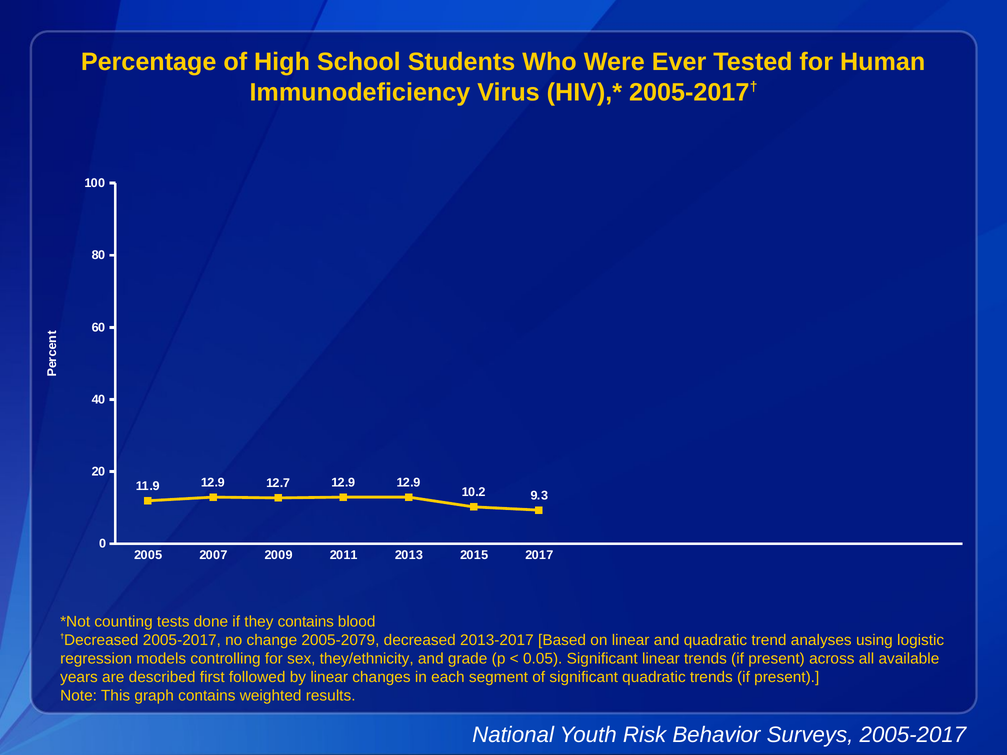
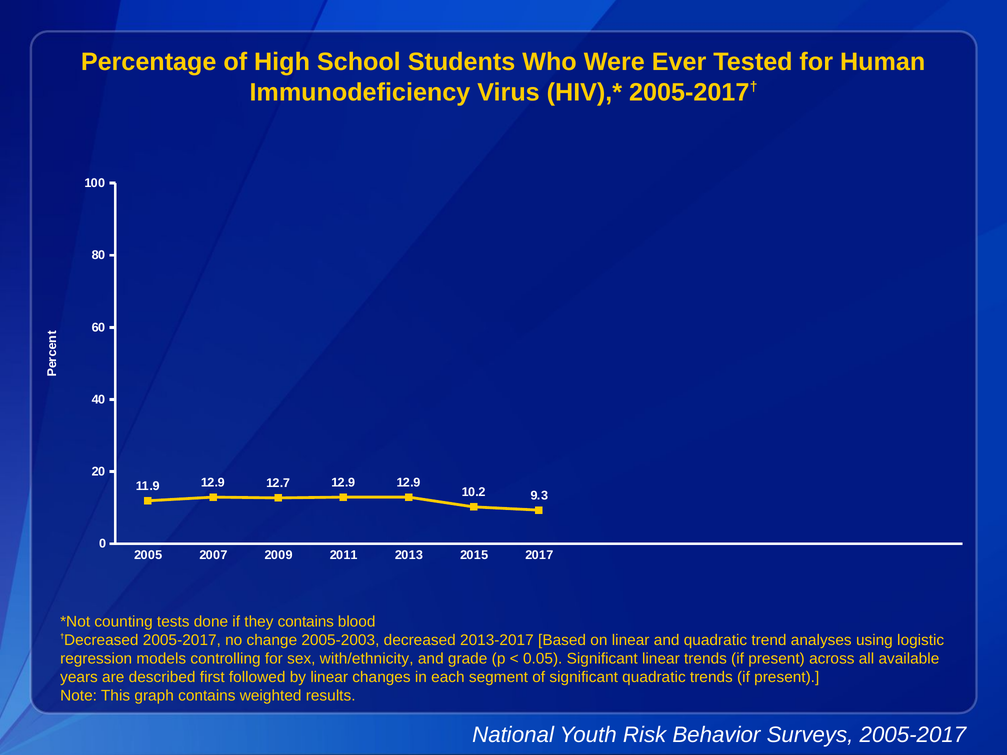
2005-2079: 2005-2079 -> 2005-2003
they/ethnicity: they/ethnicity -> with/ethnicity
